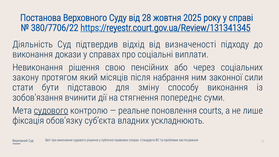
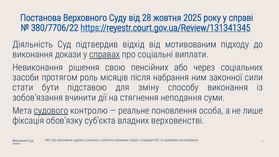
визначеності: визначеності -> мотивованим
справах underline: none -> present
закону: закону -> засоби
який: який -> роль
попереднє: попереднє -> неподання
courts: courts -> особа
ускладнюють: ускладнюють -> верховенстві
